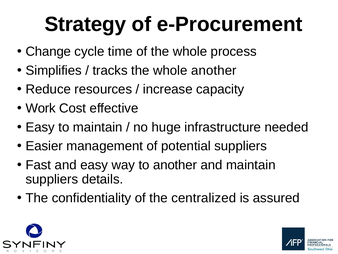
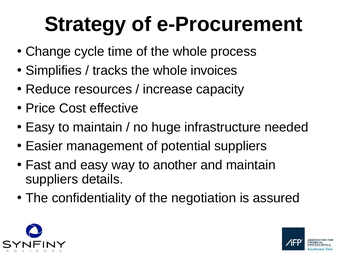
whole another: another -> invoices
Work: Work -> Price
centralized: centralized -> negotiation
